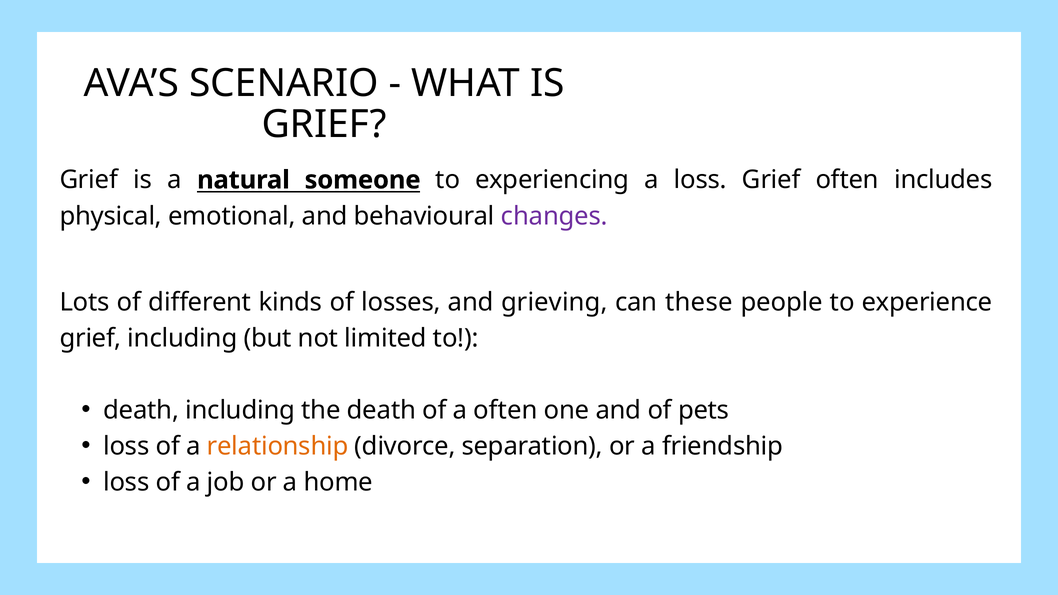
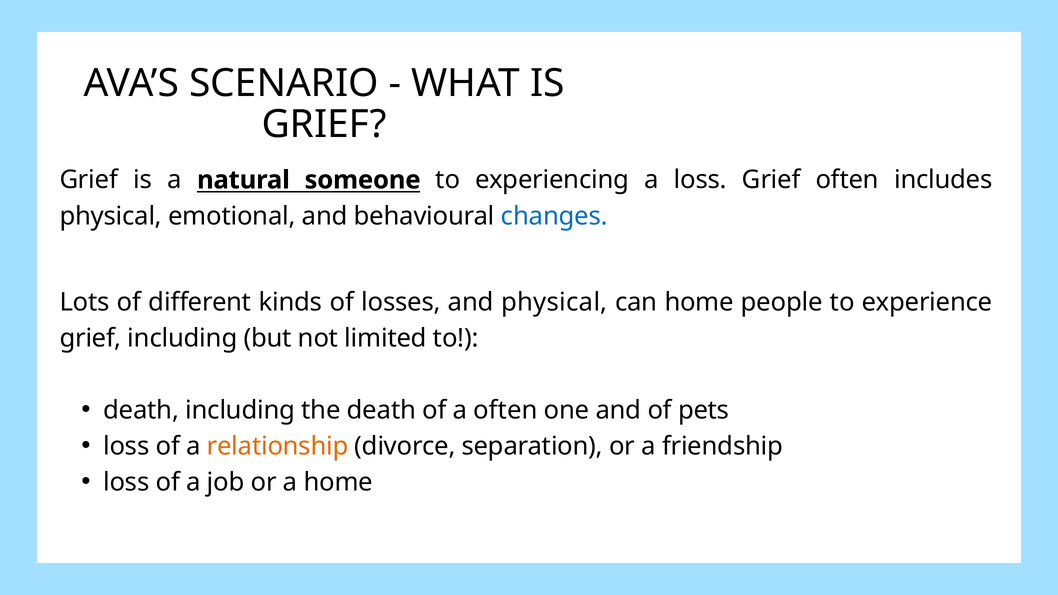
changes colour: purple -> blue
and grieving: grieving -> physical
can these: these -> home
